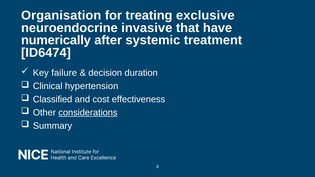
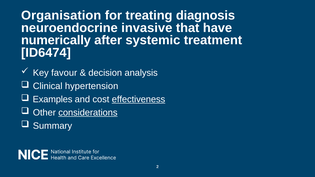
exclusive: exclusive -> diagnosis
failure: failure -> favour
duration: duration -> analysis
Classified: Classified -> Examples
effectiveness underline: none -> present
